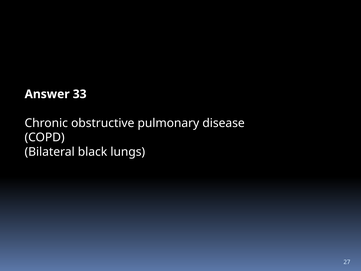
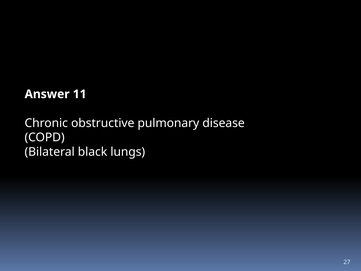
33: 33 -> 11
